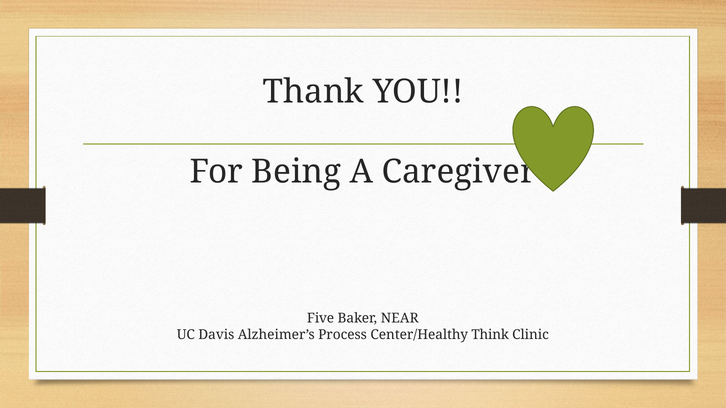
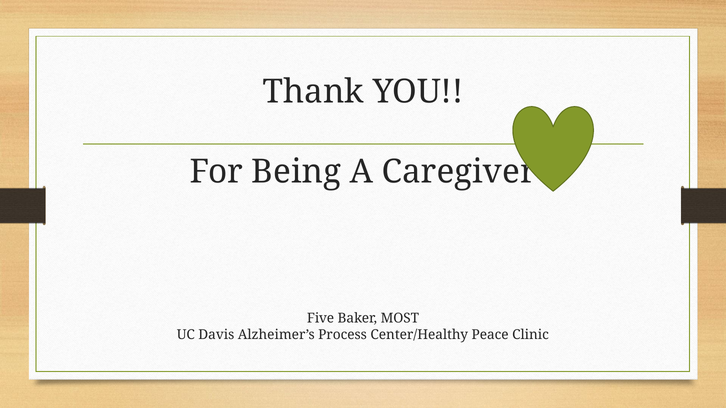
NEAR: NEAR -> MOST
Think: Think -> Peace
